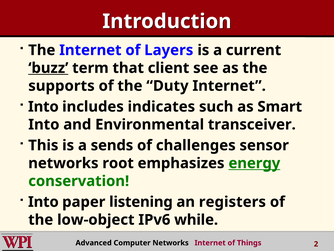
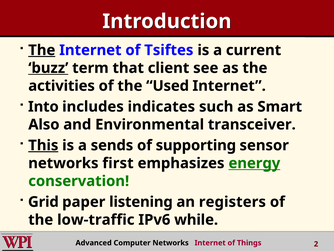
The at (42, 50) underline: none -> present
Layers: Layers -> Tsiftes
supports: supports -> activities
Duty: Duty -> Used
Into at (44, 124): Into -> Also
This underline: none -> present
challenges: challenges -> supporting
root: root -> first
Into at (43, 202): Into -> Grid
low-object: low-object -> low-traffic
